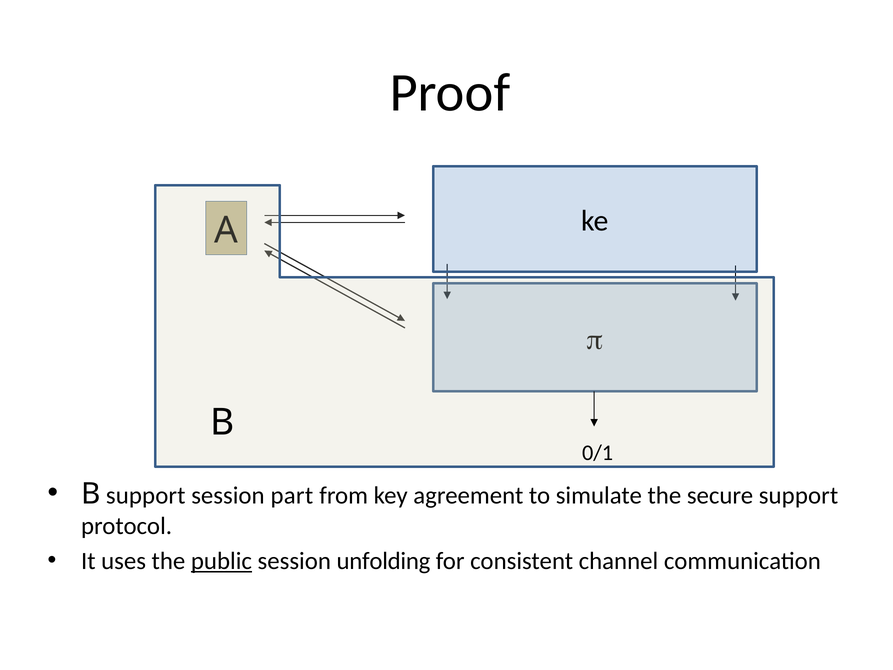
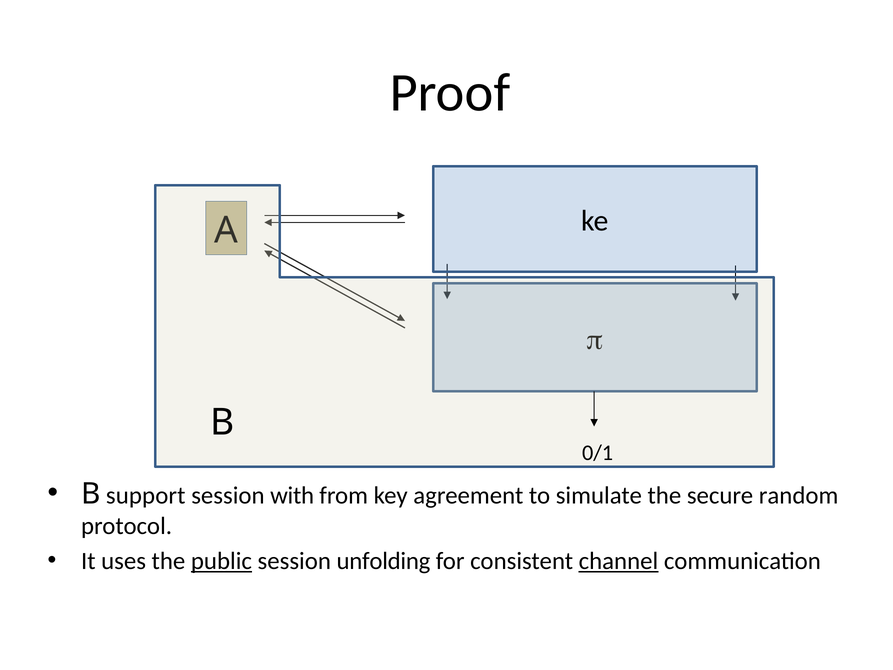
part: part -> with
secure support: support -> random
channel underline: none -> present
